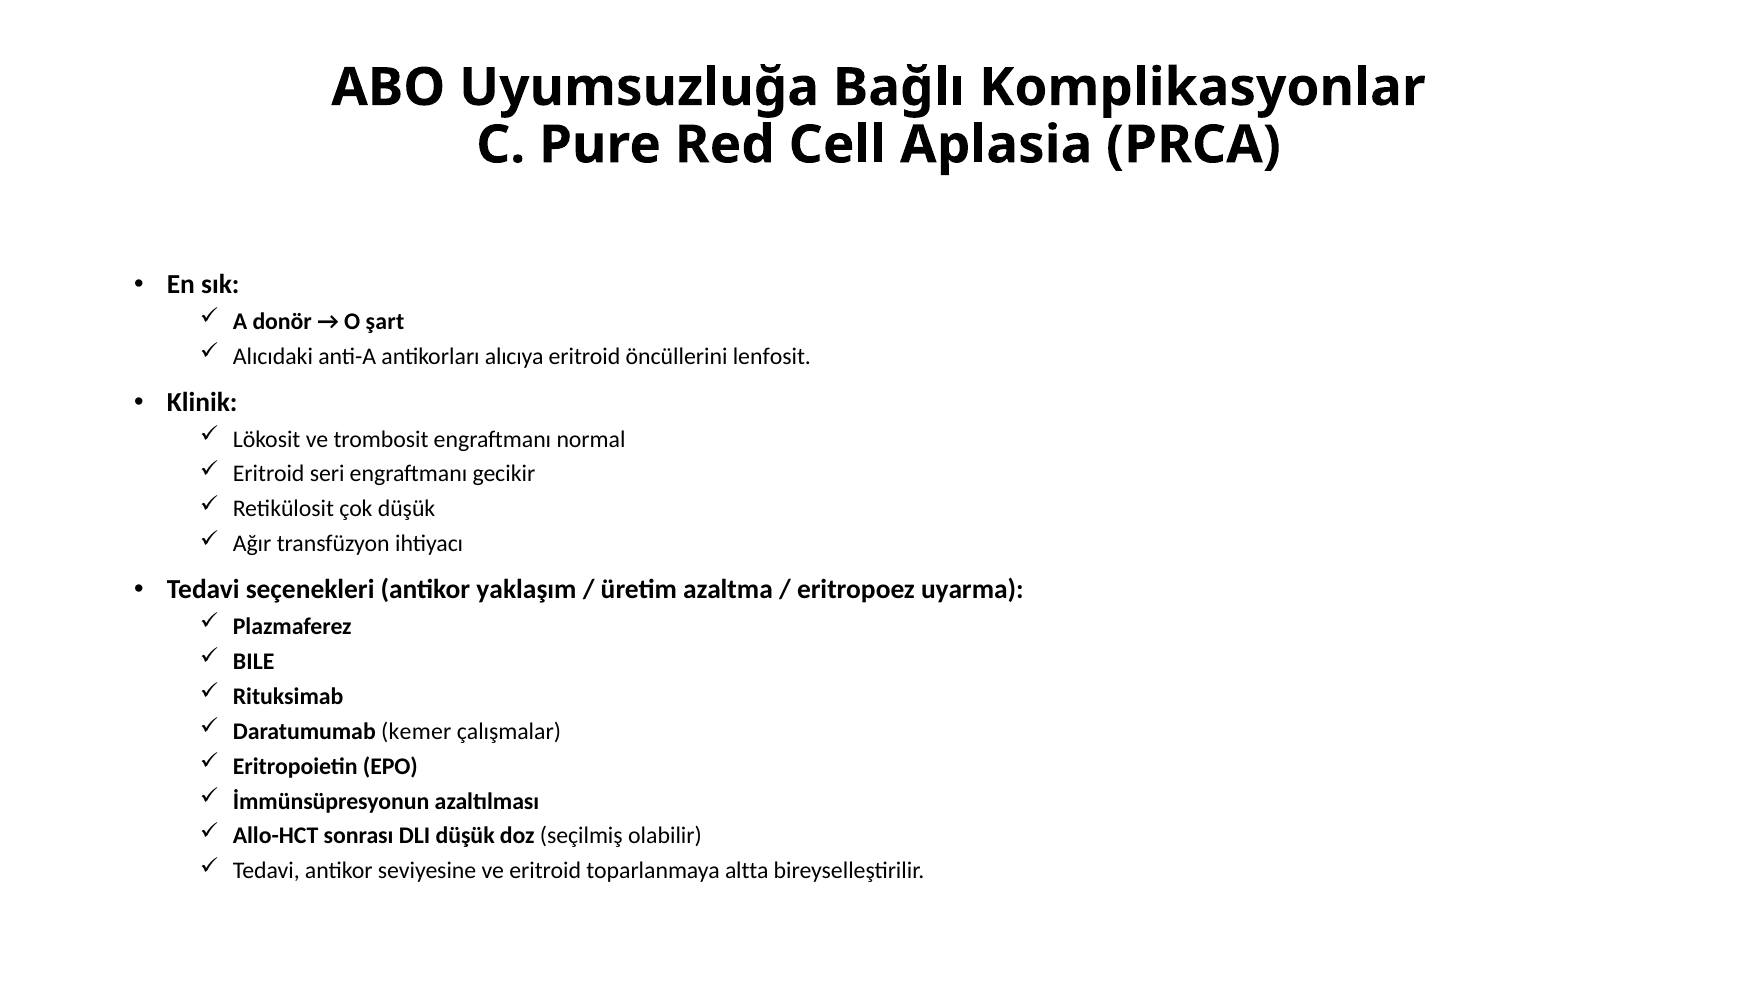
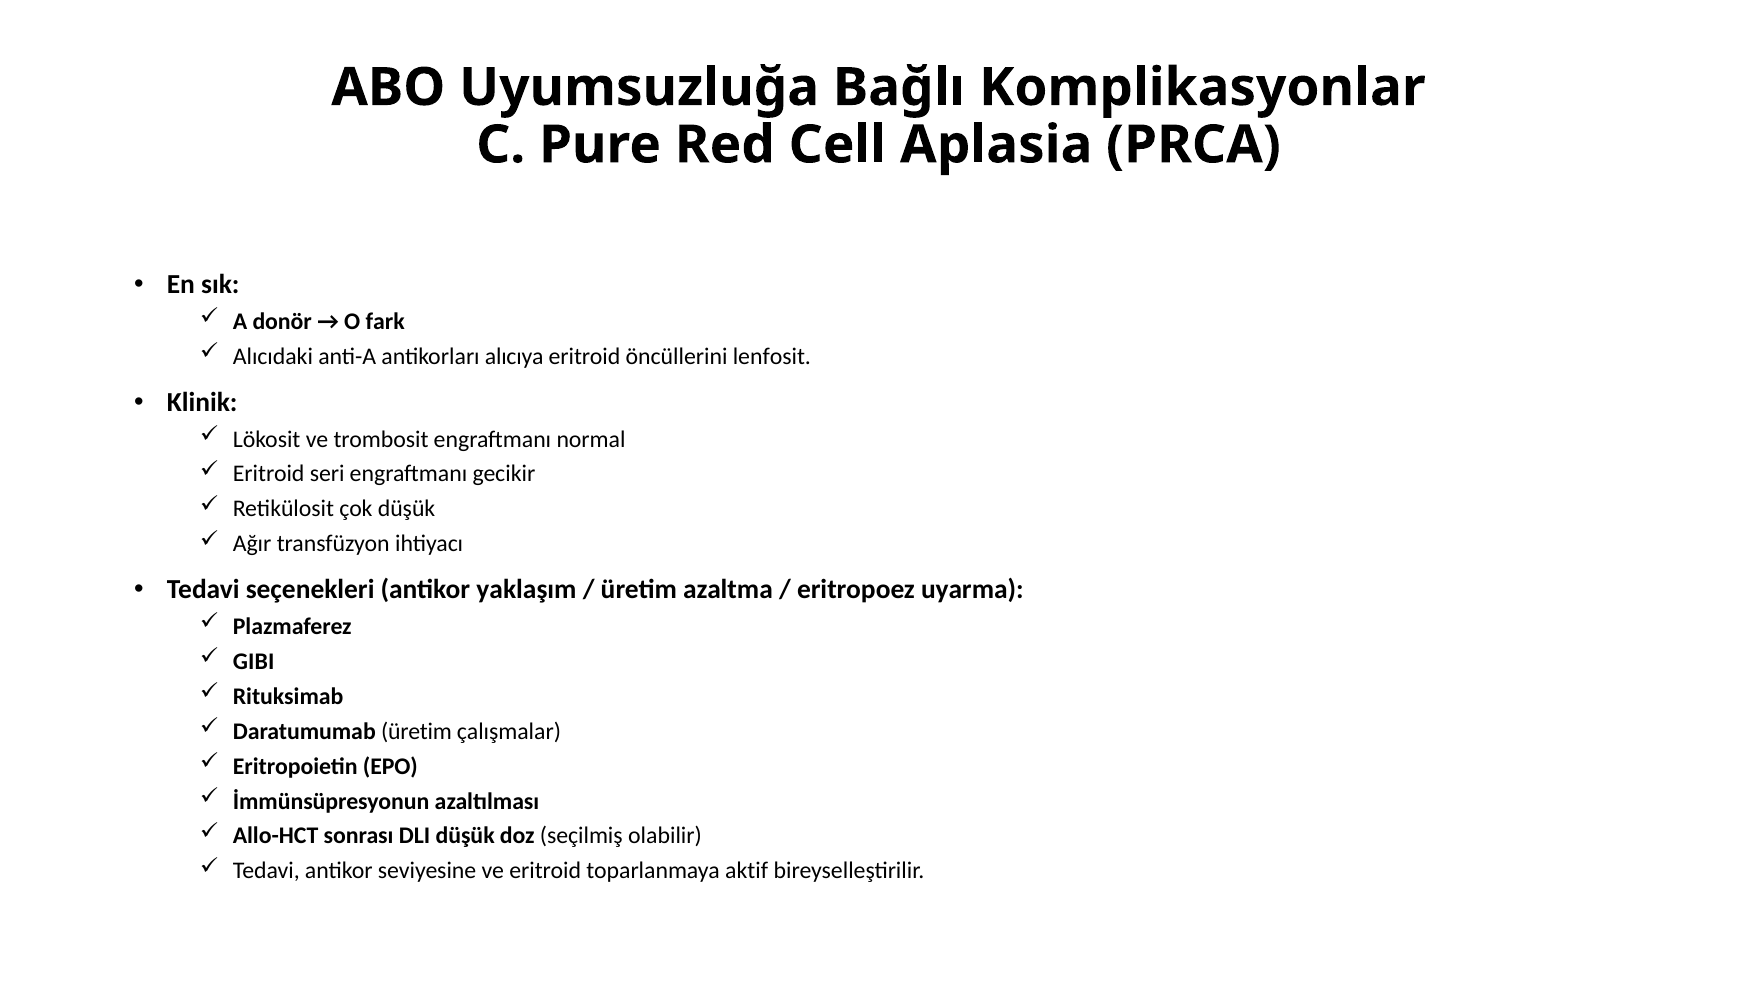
şart: şart -> fark
BILE: BILE -> GIBI
Daratumumab kemer: kemer -> üretim
altta: altta -> aktif
